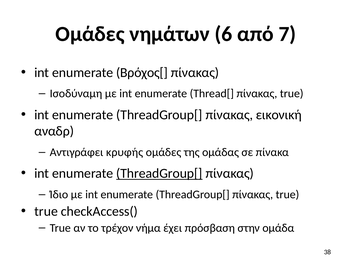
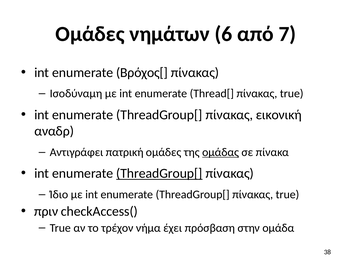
κρυφής: κρυφής -> πατρική
ομάδας underline: none -> present
true at (46, 211): true -> πριν
